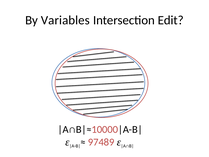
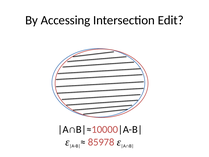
Variables: Variables -> Accessing
97489: 97489 -> 85978
